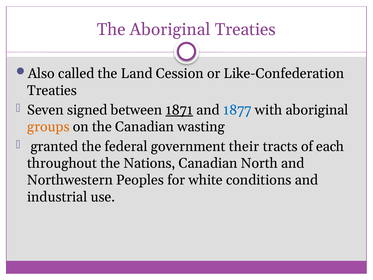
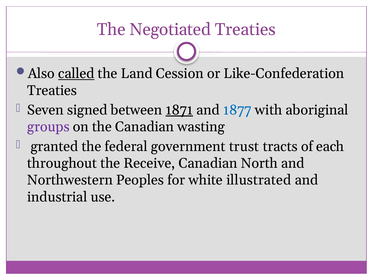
The Aboriginal: Aboriginal -> Negotiated
called underline: none -> present
groups colour: orange -> purple
their: their -> trust
Nations: Nations -> Receive
conditions: conditions -> illustrated
